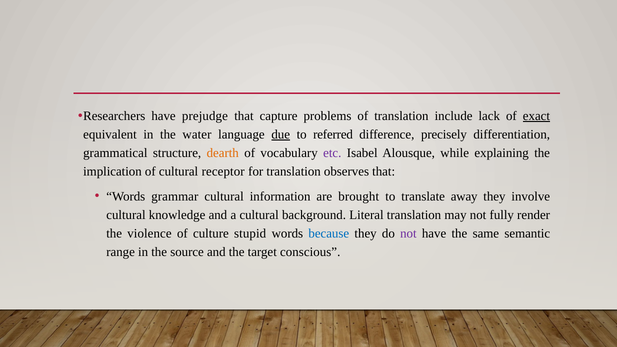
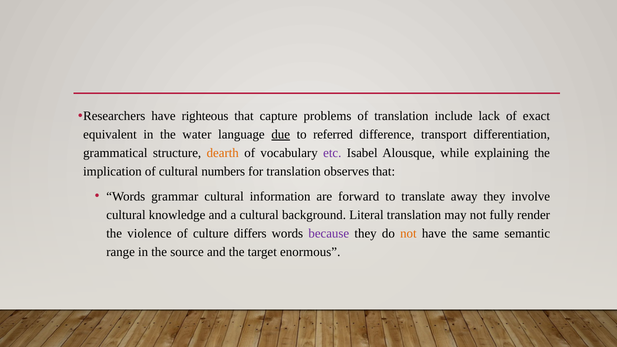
prejudge: prejudge -> righteous
exact underline: present -> none
precisely: precisely -> transport
receptor: receptor -> numbers
brought: brought -> forward
stupid: stupid -> differs
because colour: blue -> purple
not at (408, 234) colour: purple -> orange
conscious: conscious -> enormous
